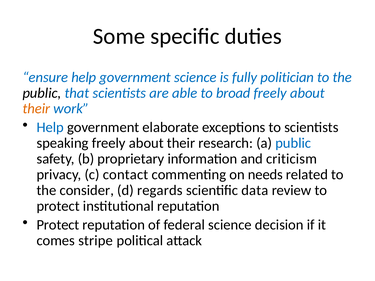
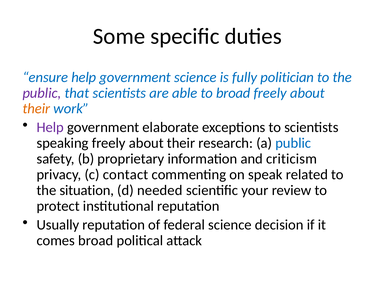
public at (42, 93) colour: black -> purple
Help at (50, 128) colour: blue -> purple
needs: needs -> speak
consider: consider -> situation
regards: regards -> needed
data: data -> your
Protect at (58, 225): Protect -> Usually
comes stripe: stripe -> broad
